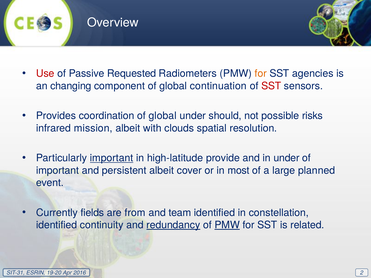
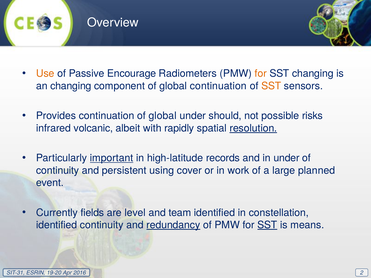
Use colour: red -> orange
Requested: Requested -> Encourage
SST agencies: agencies -> changing
SST at (271, 86) colour: red -> orange
Provides coordination: coordination -> continuation
mission: mission -> volcanic
clouds: clouds -> rapidly
resolution underline: none -> present
provide: provide -> records
important at (58, 171): important -> continuity
persistent albeit: albeit -> using
most: most -> work
from: from -> level
PMW at (227, 225) underline: present -> none
SST at (267, 225) underline: none -> present
related: related -> means
